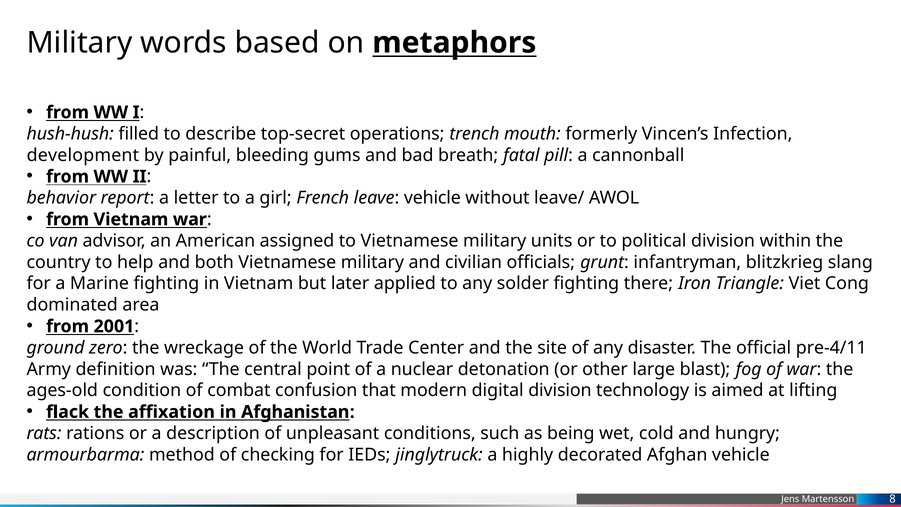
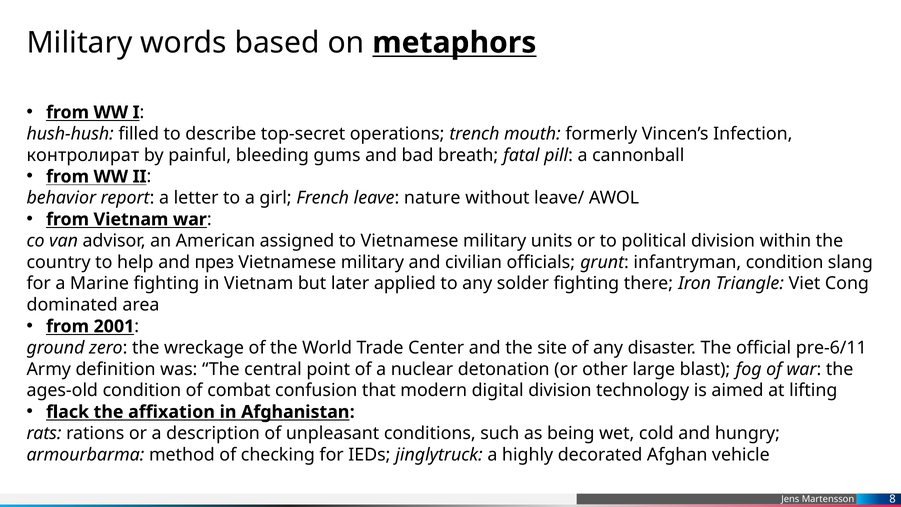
development: development -> контролират
leave vehicle: vehicle -> nature
both: both -> през
infantryman blitzkrieg: blitzkrieg -> condition
pre-4/11: pre-4/11 -> pre-6/11
